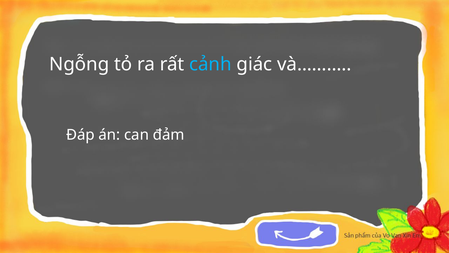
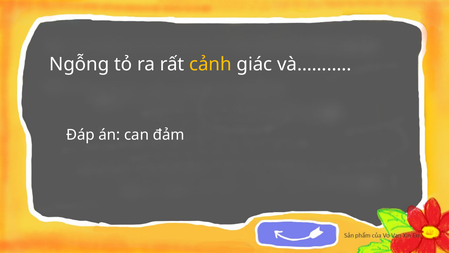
cảnh colour: light blue -> yellow
